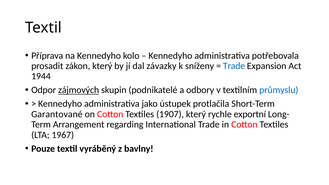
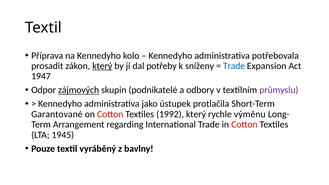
který at (102, 66) underline: none -> present
závazky: závazky -> potřeby
1944: 1944 -> 1947
průmyslu colour: blue -> purple
1907: 1907 -> 1992
exportní: exportní -> výměnu
1967: 1967 -> 1945
